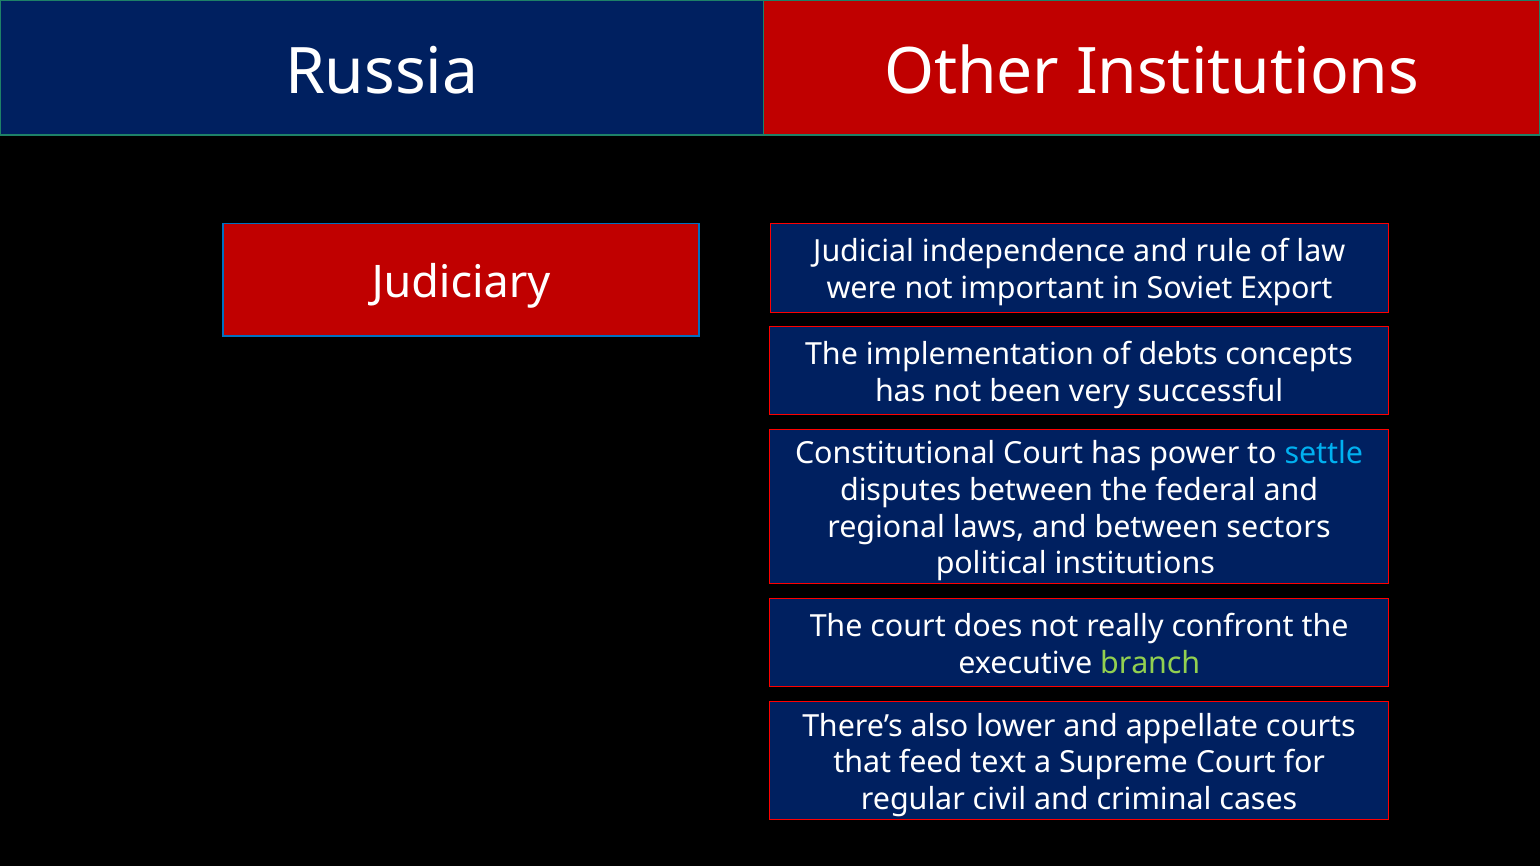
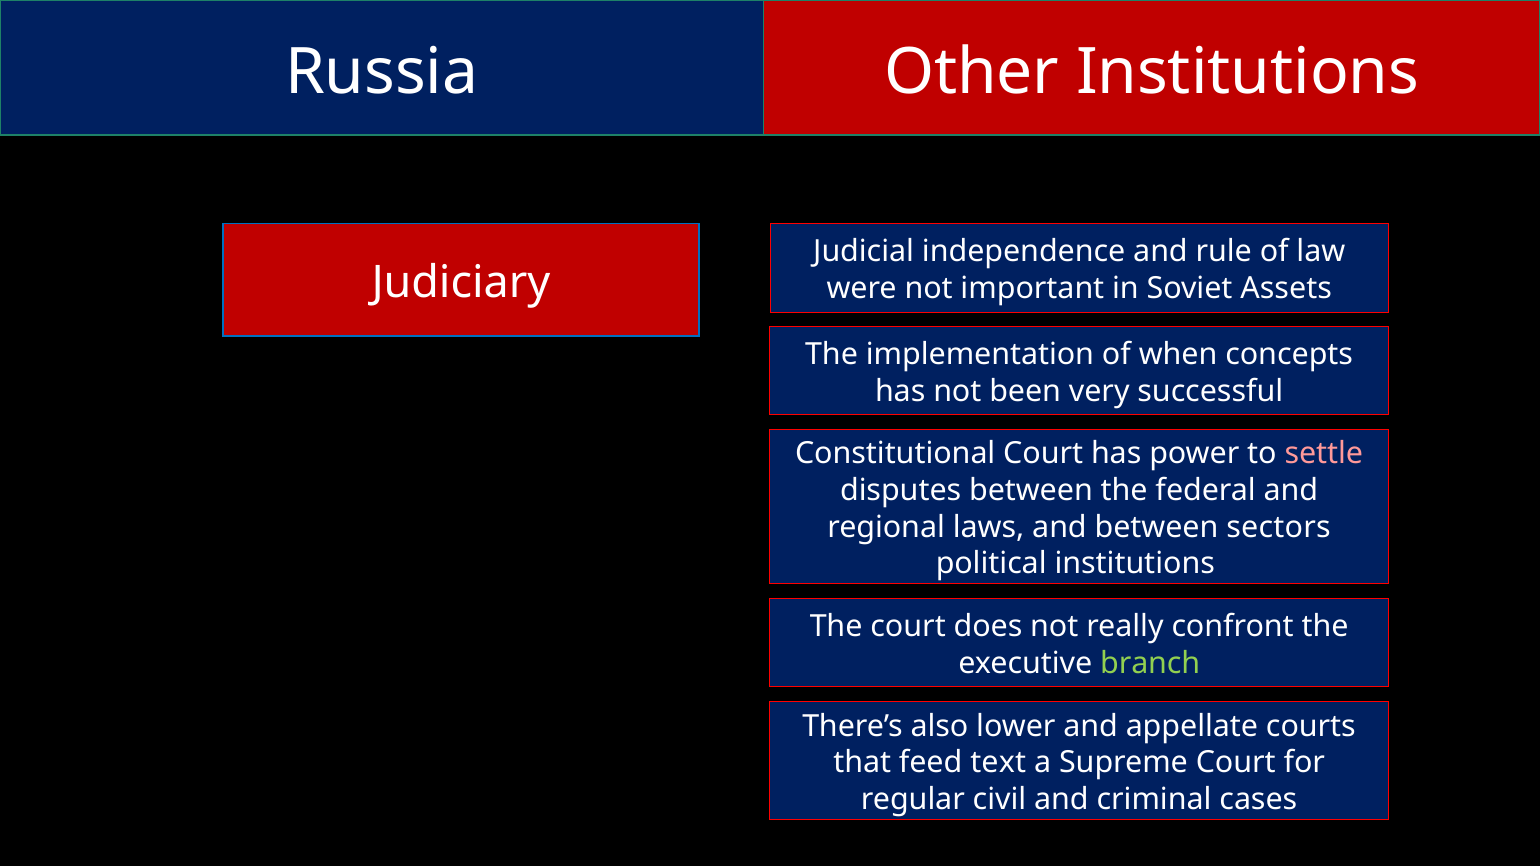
Export: Export -> Assets
debts: debts -> when
settle colour: light blue -> pink
